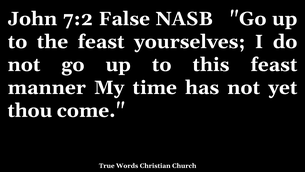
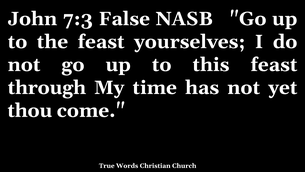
7:2: 7:2 -> 7:3
manner: manner -> through
